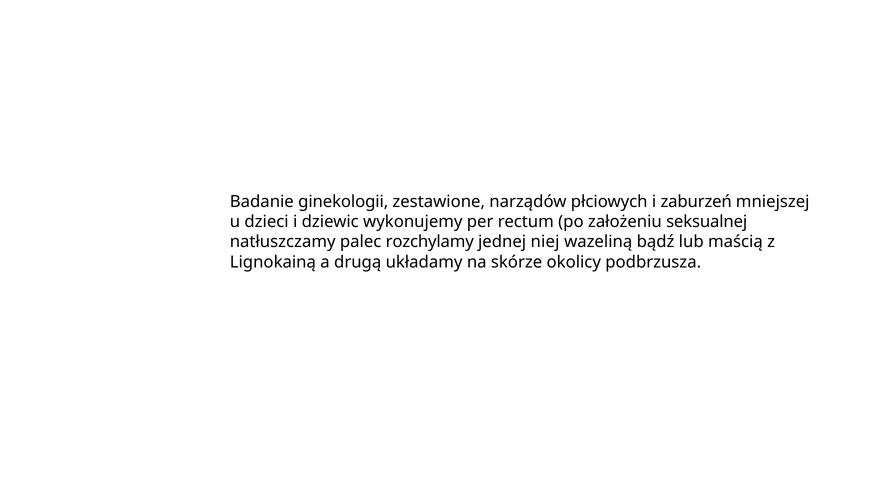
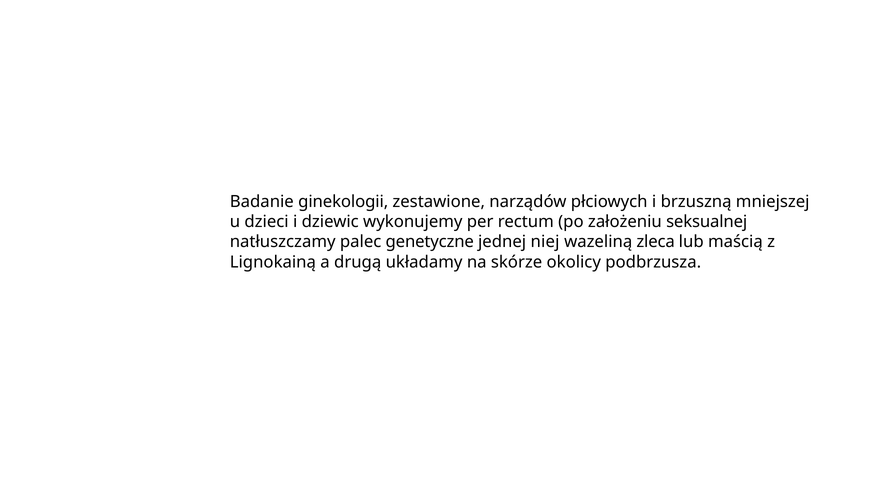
zaburzeń: zaburzeń -> brzuszną
rozchylamy: rozchylamy -> genetyczne
bądź: bądź -> zleca
